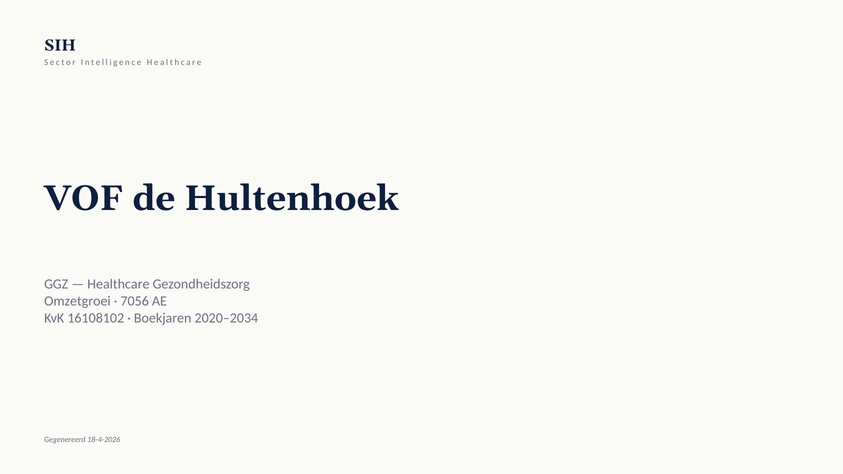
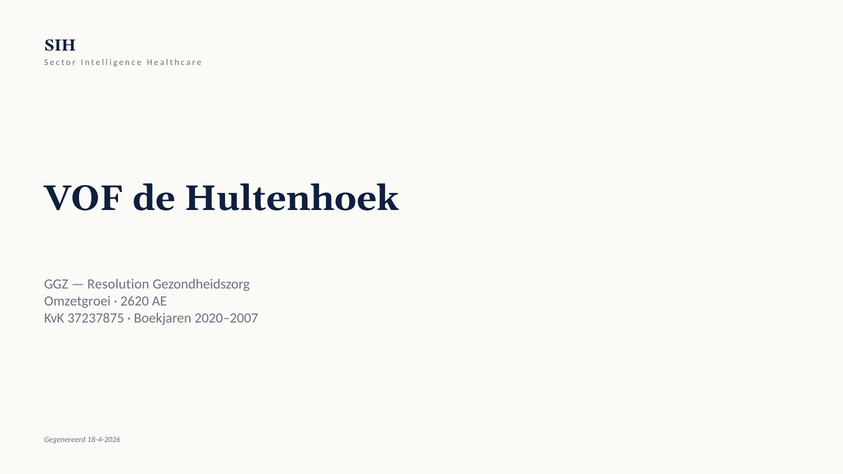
Healthcare at (118, 284): Healthcare -> Resolution
7056: 7056 -> 2620
16108102: 16108102 -> 37237875
2020–2034: 2020–2034 -> 2020–2007
